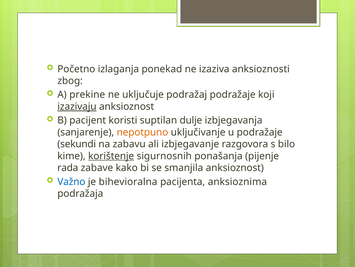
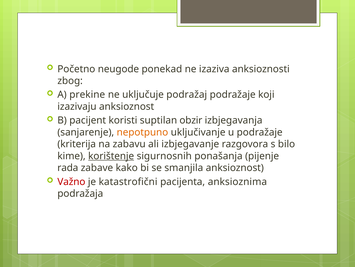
izlaganja: izlaganja -> neugode
izazivaju underline: present -> none
dulje: dulje -> obzir
sekundi: sekundi -> kriterija
Važno colour: blue -> red
bihevioralna: bihevioralna -> katastrofični
